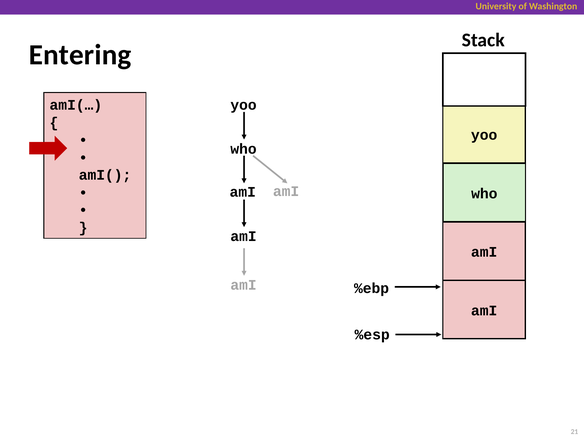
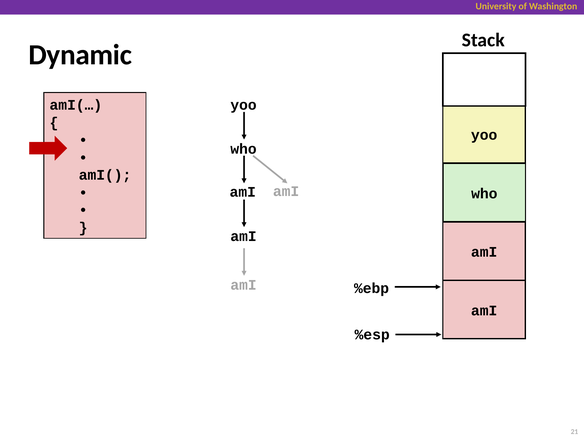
Entering: Entering -> Dynamic
